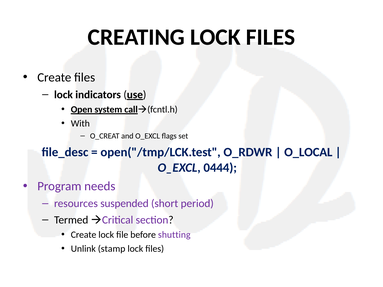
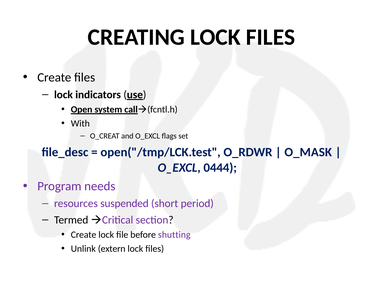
O_LOCAL: O_LOCAL -> O_MASK
stamp: stamp -> extern
